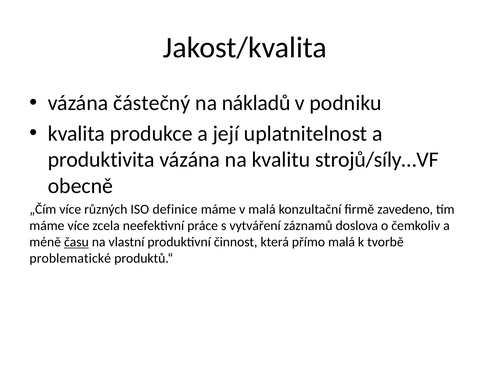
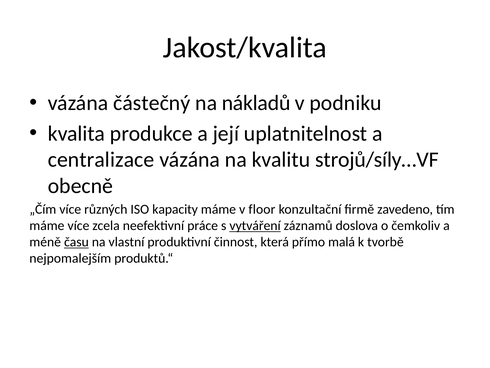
produktivita: produktivita -> centralizace
definice: definice -> kapacity
v malá: malá -> floor
vytváření underline: none -> present
problematické: problematické -> nejpomalejším
